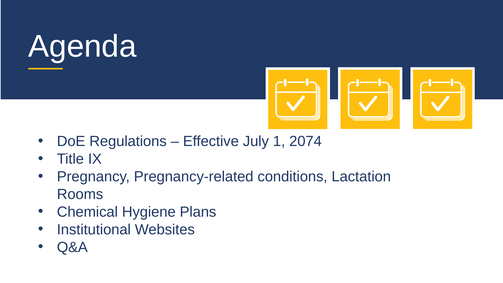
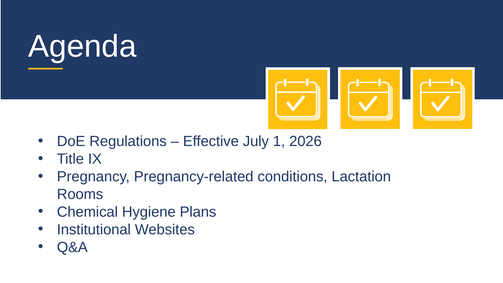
2074: 2074 -> 2026
